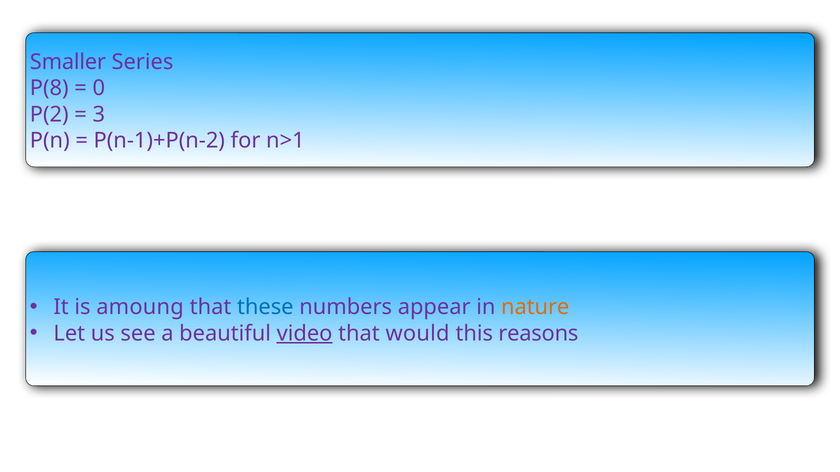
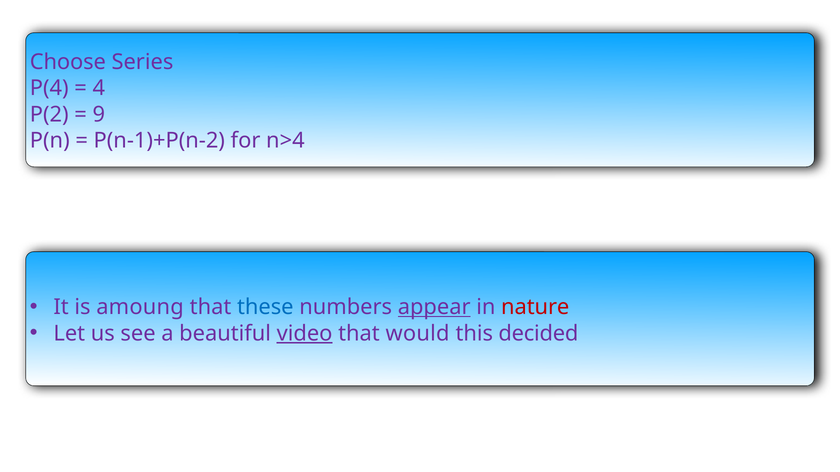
Smaller: Smaller -> Choose
P(8: P(8 -> P(4
0: 0 -> 4
3: 3 -> 9
n>1: n>1 -> n>4
appear underline: none -> present
nature colour: orange -> red
reasons: reasons -> decided
